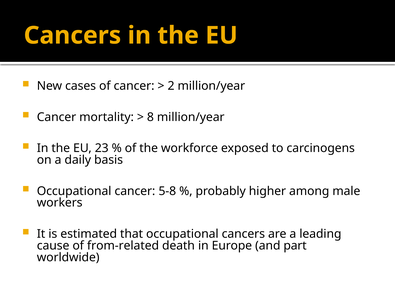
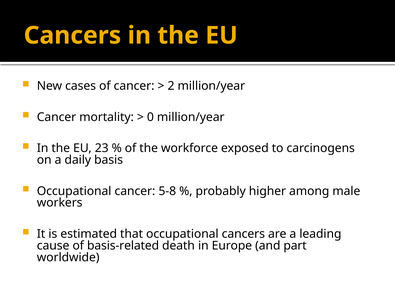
8: 8 -> 0
from-related: from-related -> basis-related
